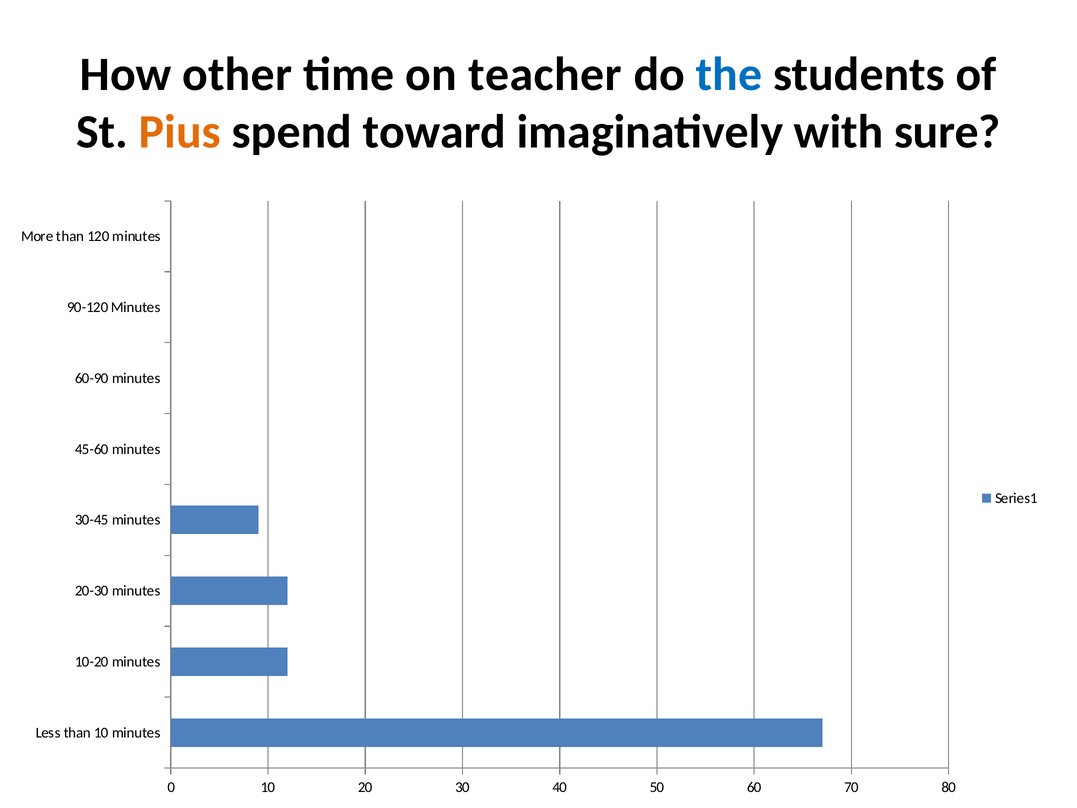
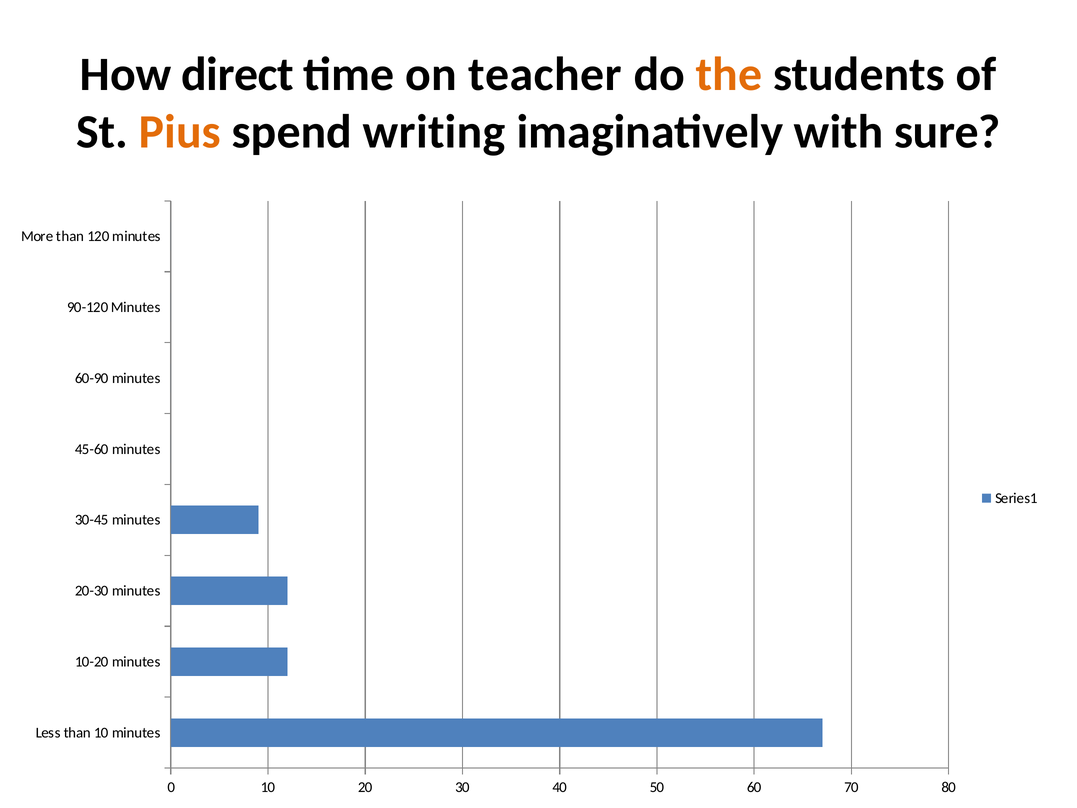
other: other -> direct
the colour: blue -> orange
toward: toward -> writing
